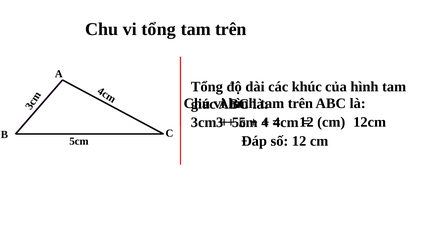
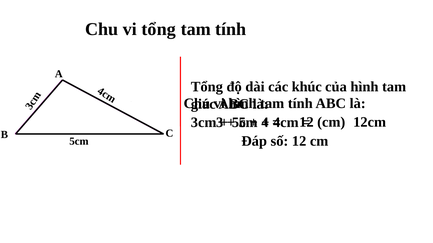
trên at (231, 29): trên -> tính
trên at (300, 104): trên -> tính
